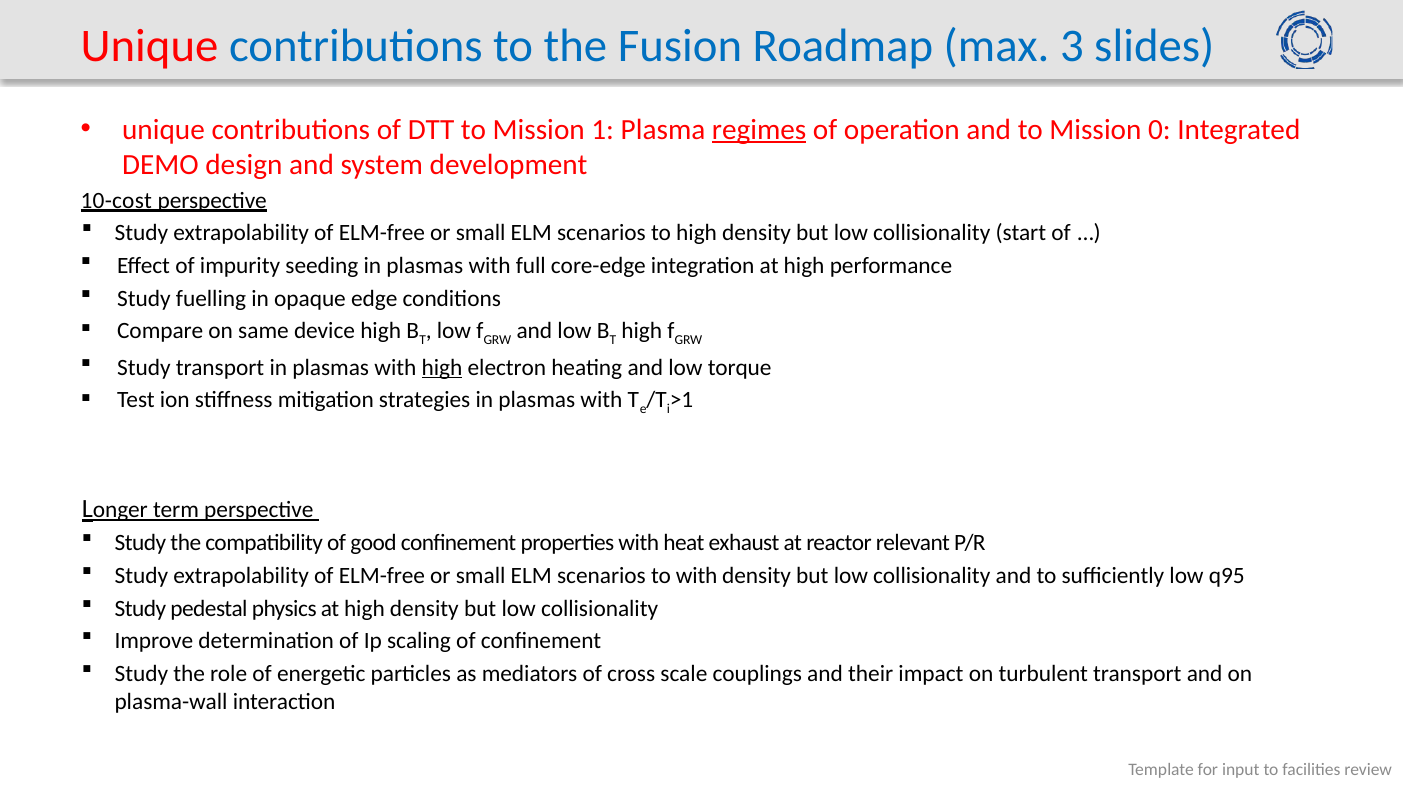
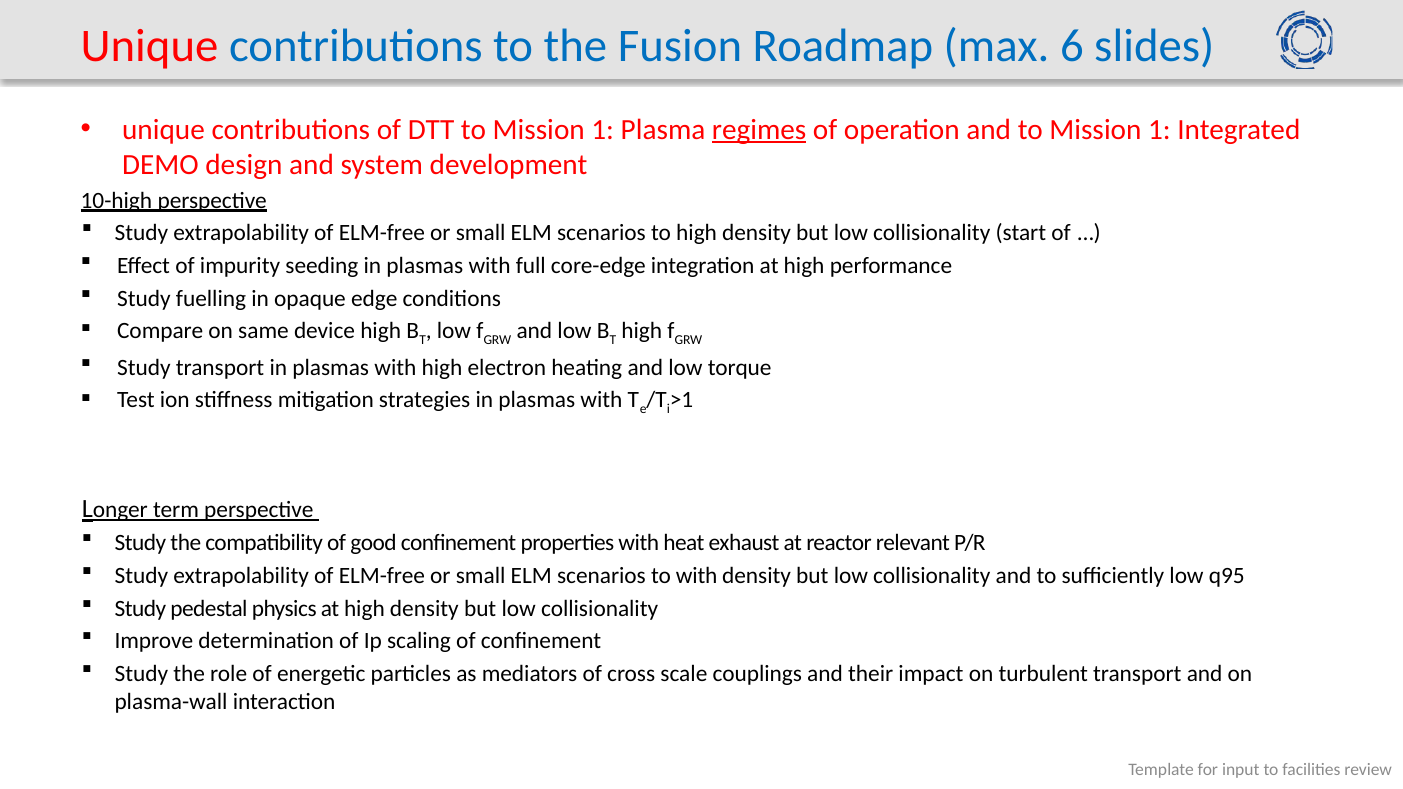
3: 3 -> 6
and to Mission 0: 0 -> 1
10-cost: 10-cost -> 10-high
high at (442, 368) underline: present -> none
